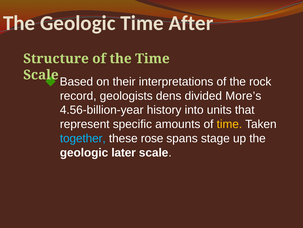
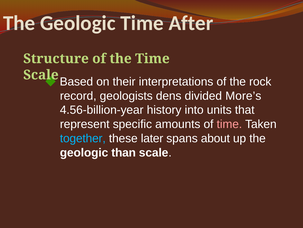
time at (229, 124) colour: yellow -> pink
rose: rose -> later
stage: stage -> about
later: later -> than
